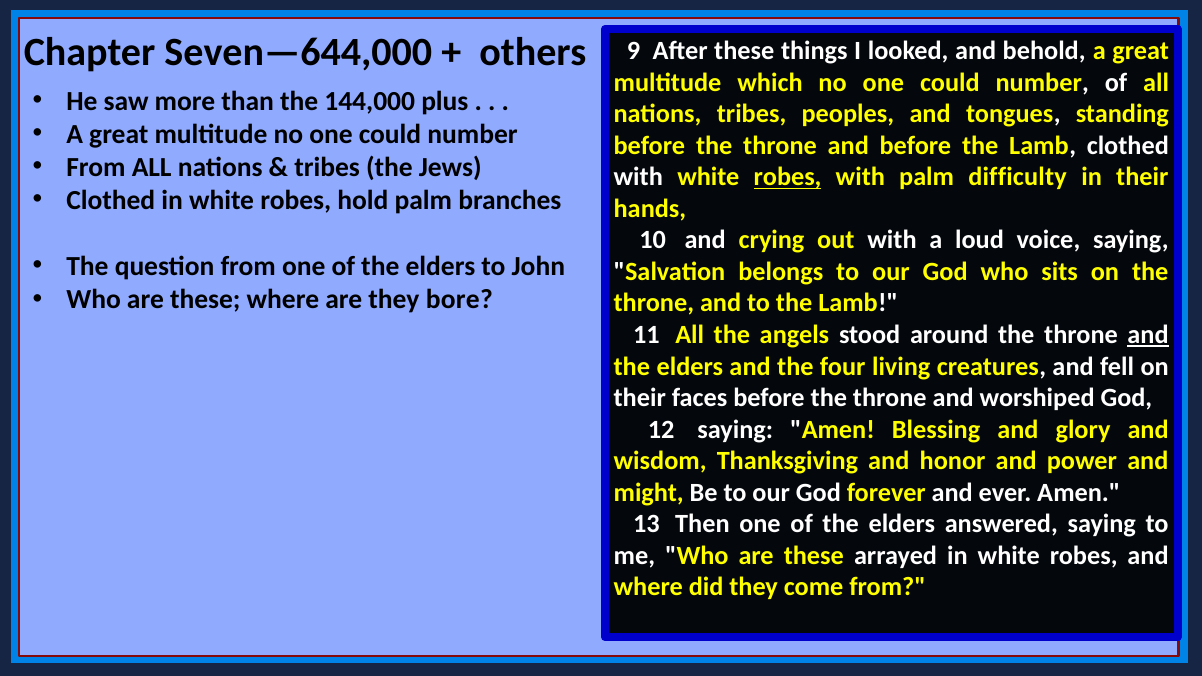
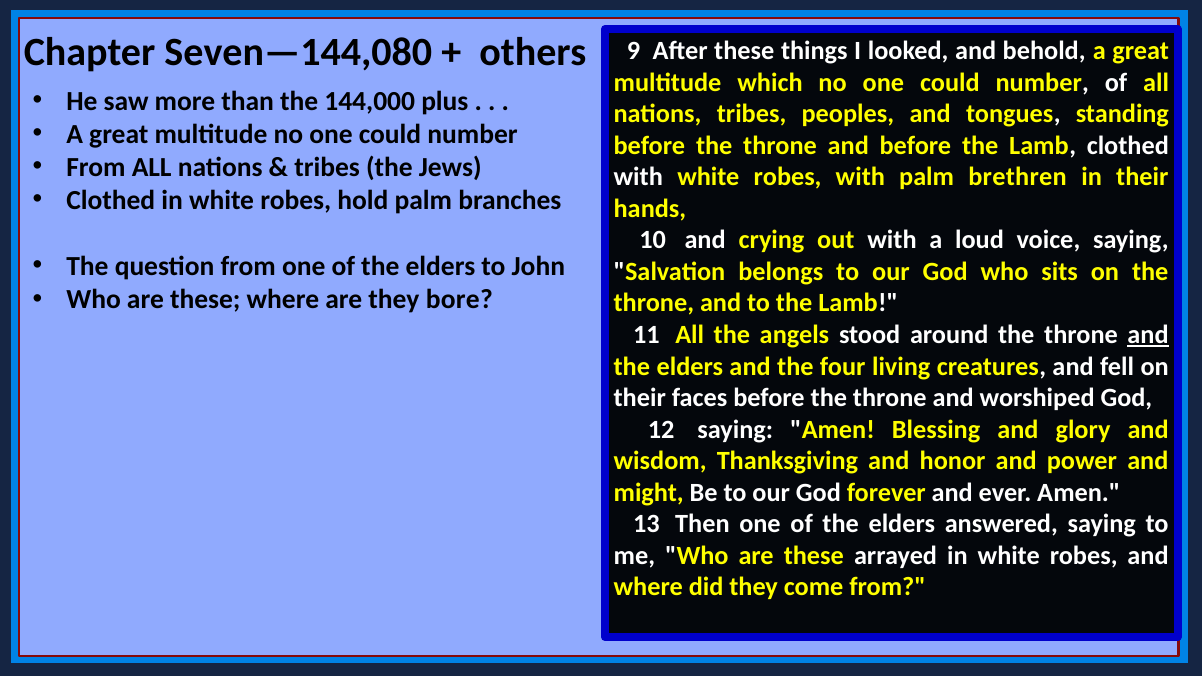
Seven—644,000: Seven—644,000 -> Seven—144,080
robes at (788, 177) underline: present -> none
difficulty: difficulty -> brethren
